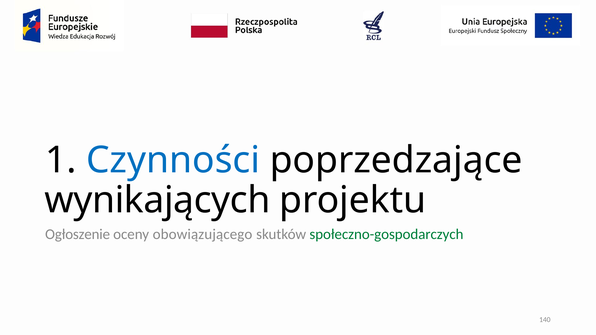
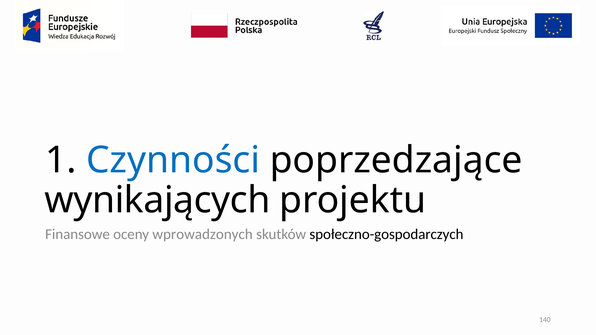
Ogłoszenie: Ogłoszenie -> Finansowe
obowiązującego: obowiązującego -> wprowadzonych
społeczno-gospodarczych colour: green -> black
